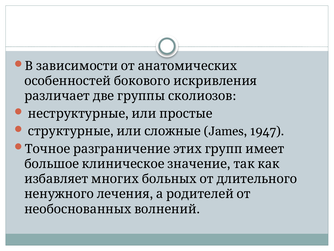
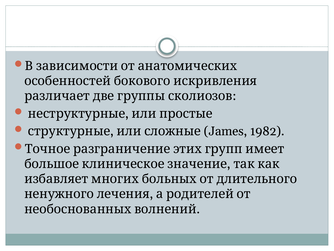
1947: 1947 -> 1982
